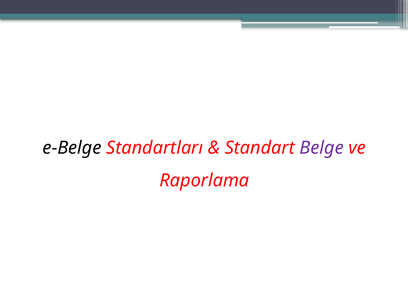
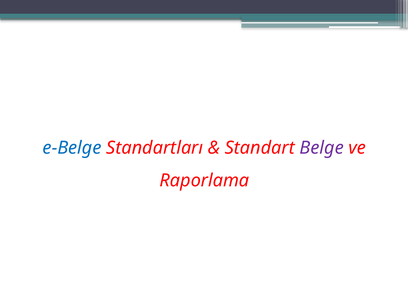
e-Belge colour: black -> blue
